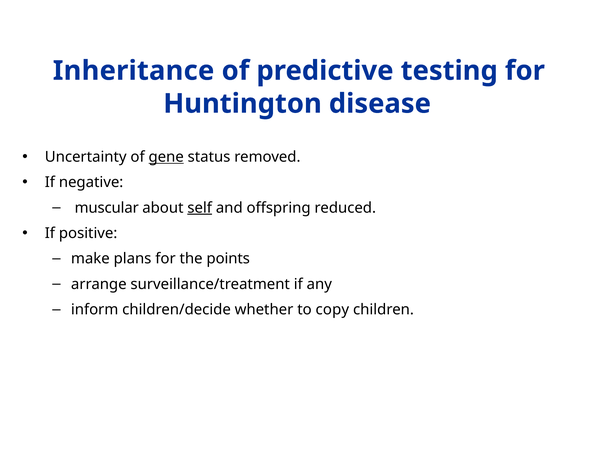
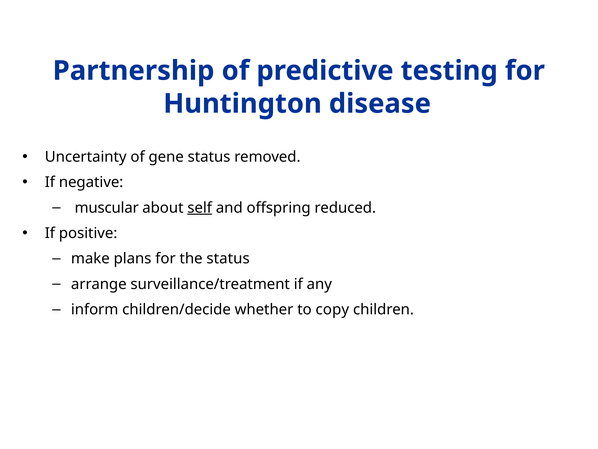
Inheritance: Inheritance -> Partnership
gene underline: present -> none
the points: points -> status
